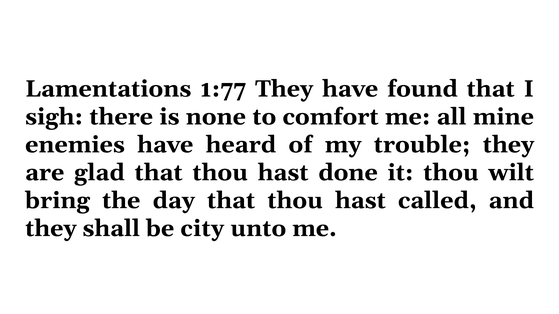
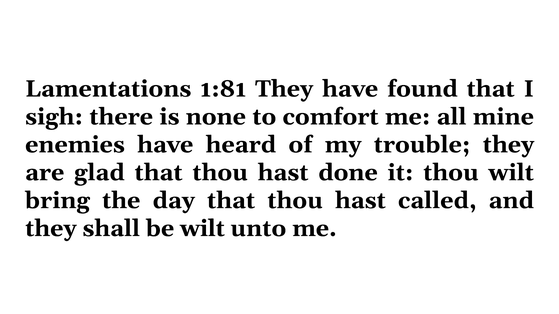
1:77: 1:77 -> 1:81
be city: city -> wilt
